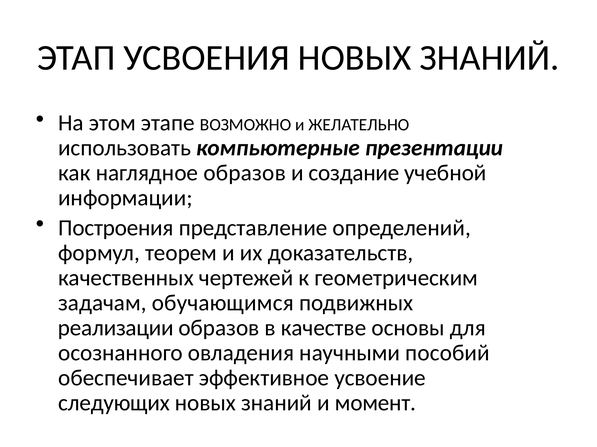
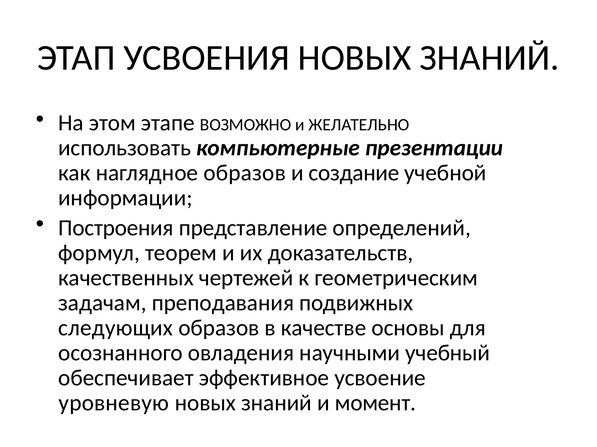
обучающимся: обучающимся -> преподавания
реализации: реализации -> следующих
пособий: пособий -> учебный
следующих: следующих -> уровневую
